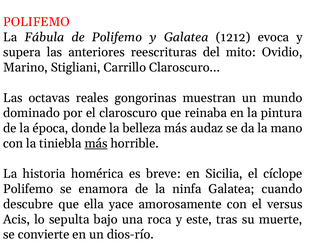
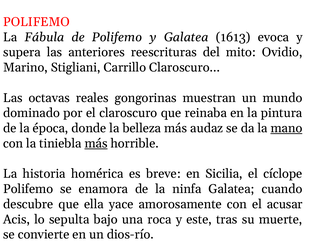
1212: 1212 -> 1613
mano underline: none -> present
versus: versus -> acusar
